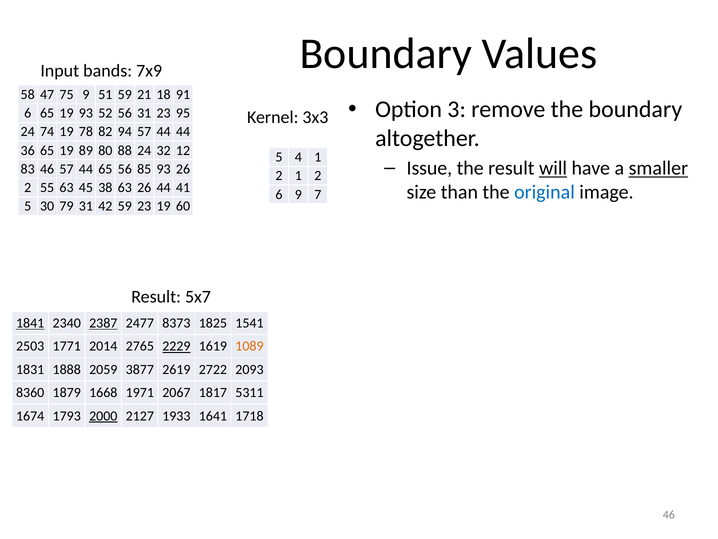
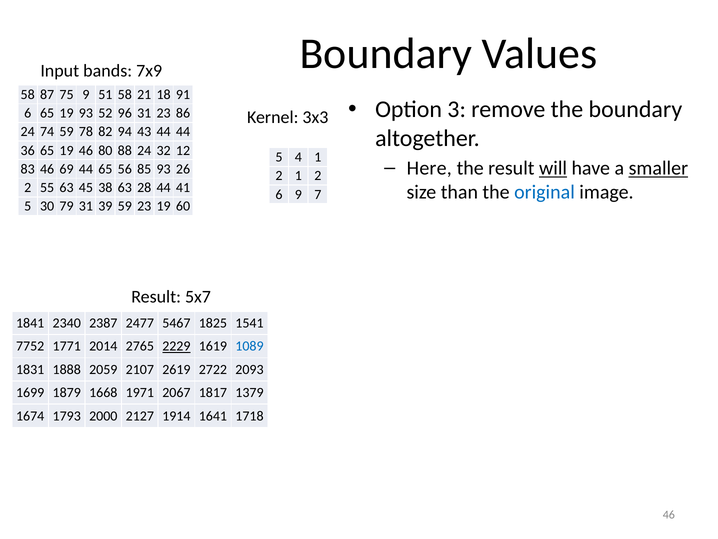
47: 47 -> 87
51 59: 59 -> 58
52 56: 56 -> 96
95: 95 -> 86
74 19: 19 -> 59
94 57: 57 -> 43
19 89: 89 -> 46
Issue: Issue -> Here
46 57: 57 -> 69
63 26: 26 -> 28
42: 42 -> 39
1841 underline: present -> none
2387 underline: present -> none
8373: 8373 -> 5467
2503: 2503 -> 7752
1089 colour: orange -> blue
3877: 3877 -> 2107
8360: 8360 -> 1699
5311: 5311 -> 1379
2000 underline: present -> none
1933: 1933 -> 1914
